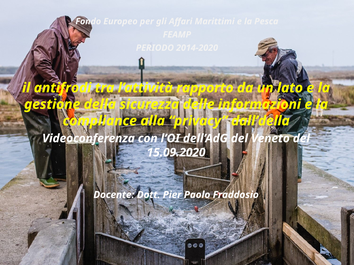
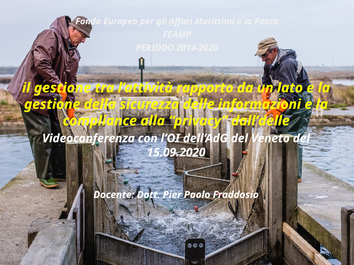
il antifrodi: antifrodi -> gestione
dall’della: dall’della -> dall’delle
